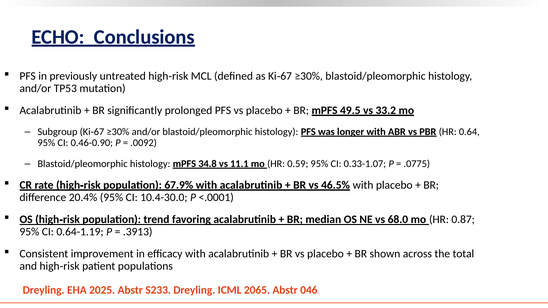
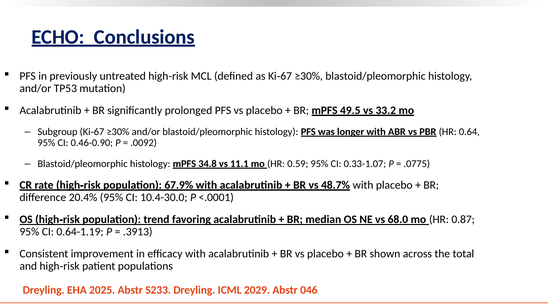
46.5%: 46.5% -> 48.7%
2065: 2065 -> 2029
